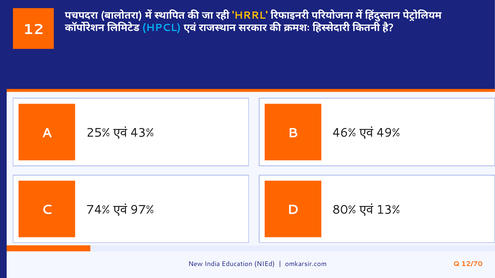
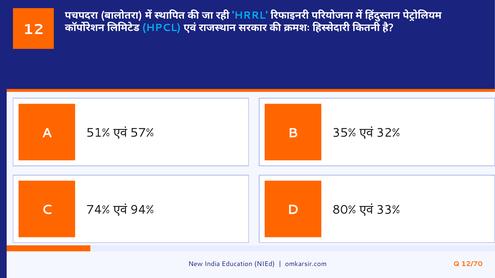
HRRL colour: yellow -> light blue
25%: 25% -> 51%
43%: 43% -> 57%
46%: 46% -> 35%
49%: 49% -> 32%
97%: 97% -> 94%
13%: 13% -> 33%
